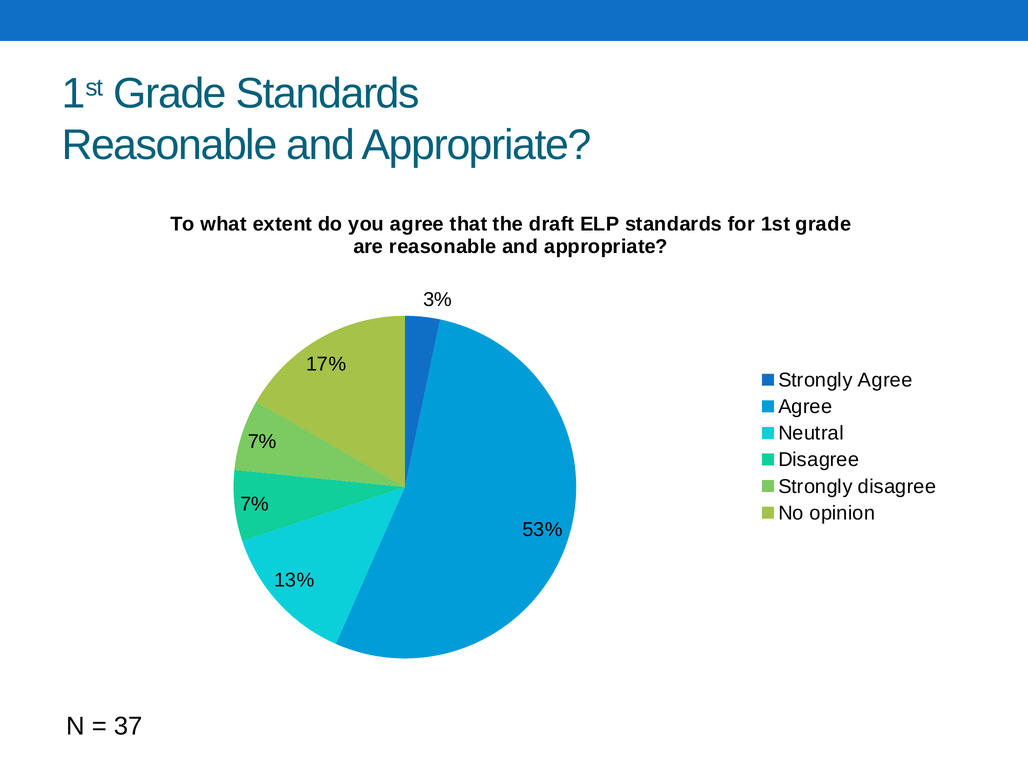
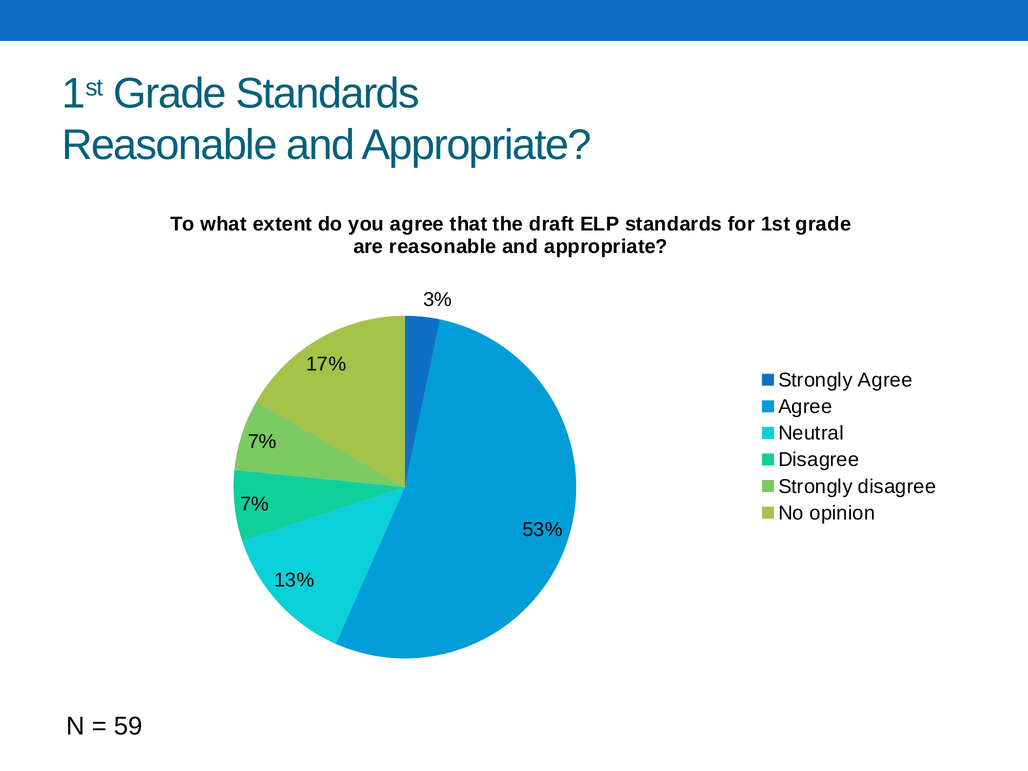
37: 37 -> 59
